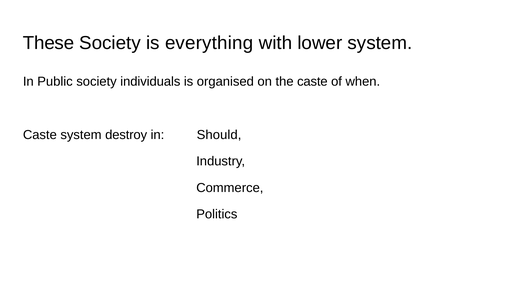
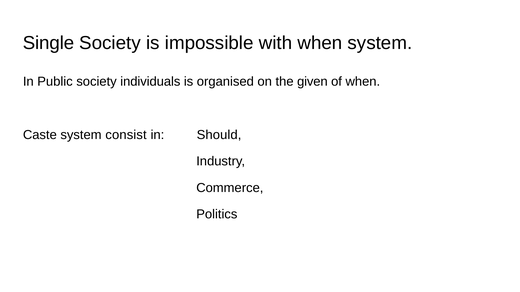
These: These -> Single
everything: everything -> impossible
with lower: lower -> when
the caste: caste -> given
destroy: destroy -> consist
